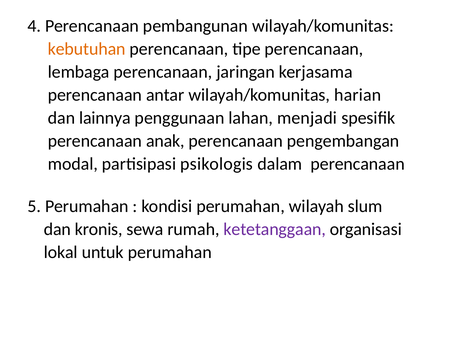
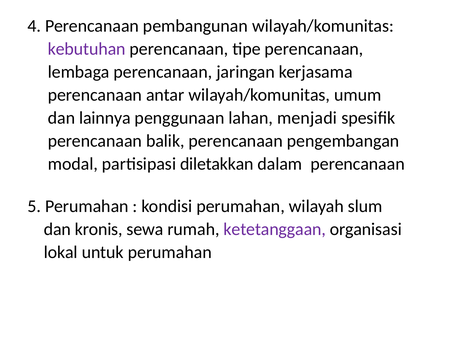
kebutuhan colour: orange -> purple
harian: harian -> umum
anak: anak -> balik
psikologis: psikologis -> diletakkan
